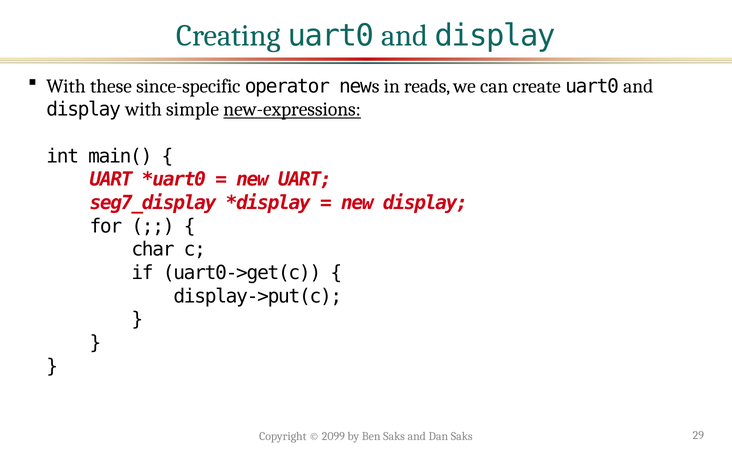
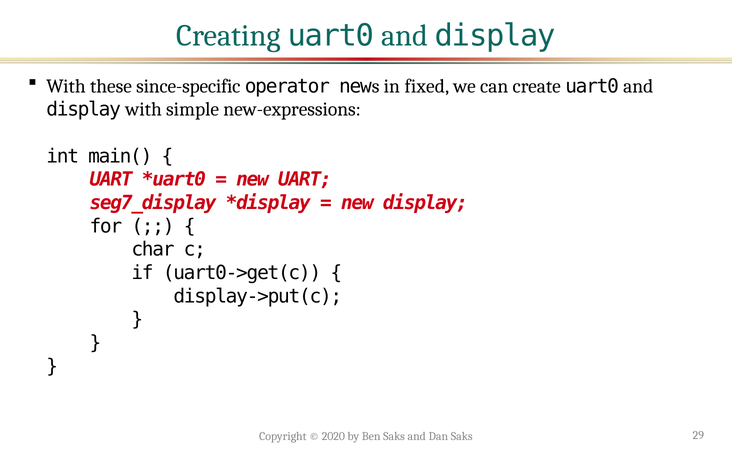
reads: reads -> fixed
new-expressions underline: present -> none
2099: 2099 -> 2020
